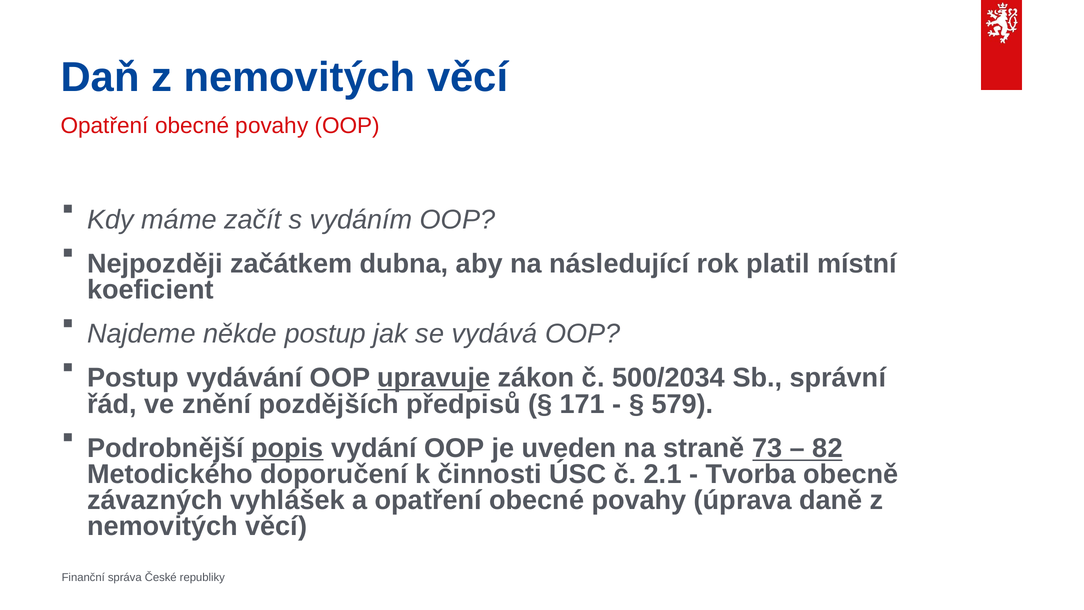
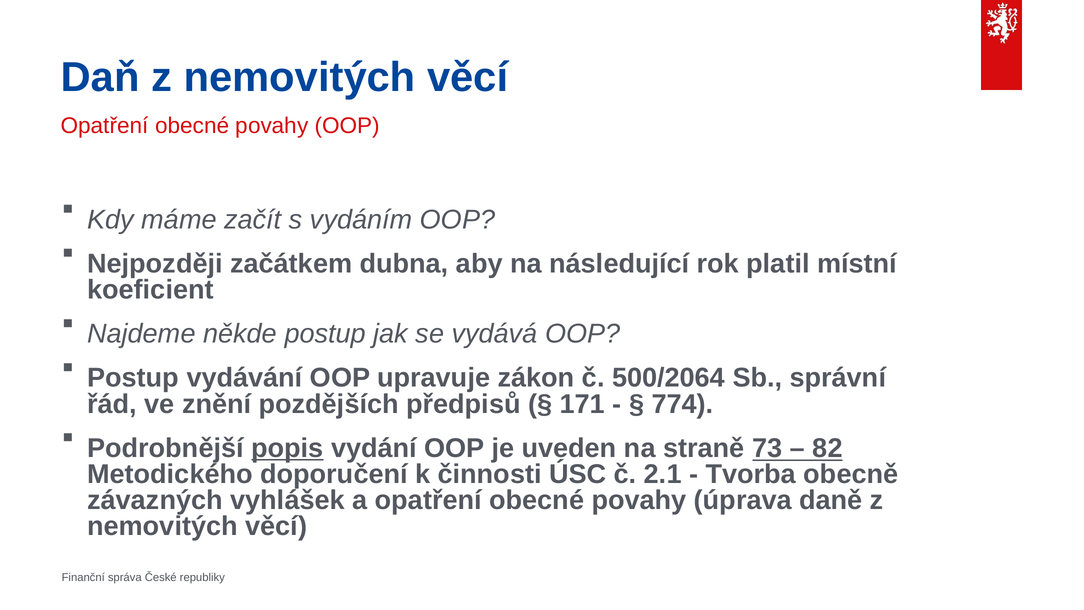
upravuje underline: present -> none
500/2034: 500/2034 -> 500/2064
579: 579 -> 774
